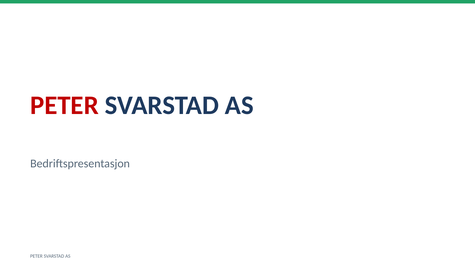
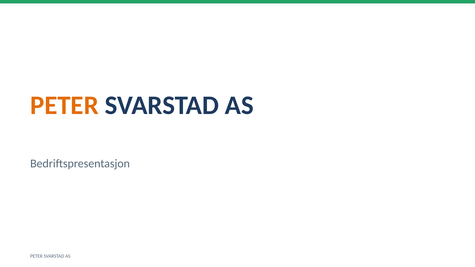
PETER at (64, 105) colour: red -> orange
